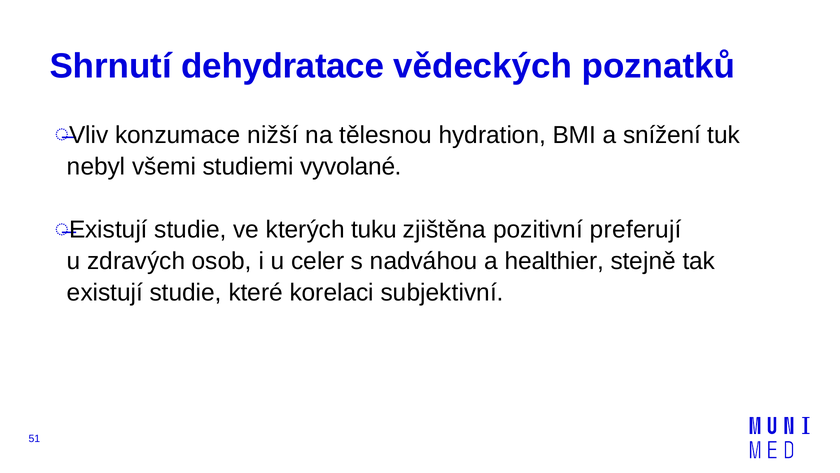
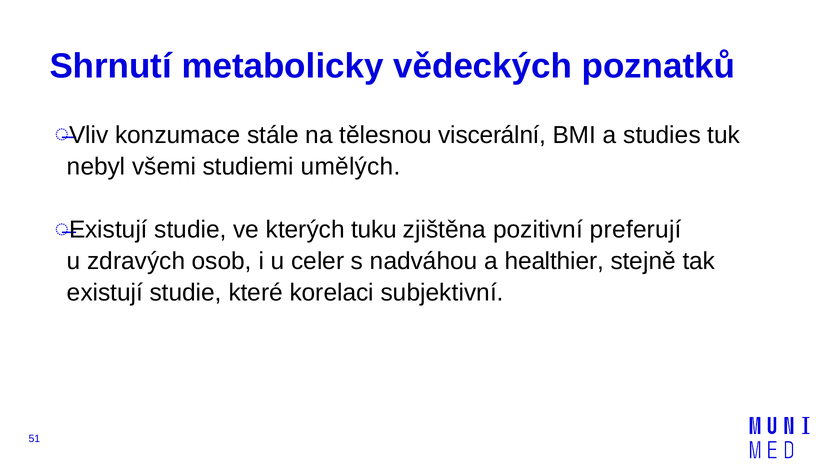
dehydratace: dehydratace -> metabolicky
nižší: nižší -> stále
hydration: hydration -> viscerální
snížení: snížení -> studies
vyvolané: vyvolané -> umělých
